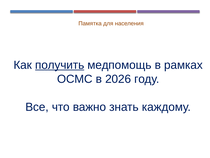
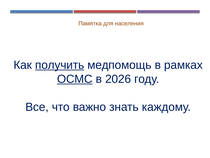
ОСМС underline: none -> present
